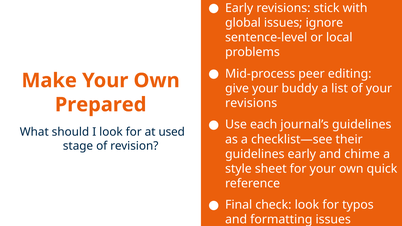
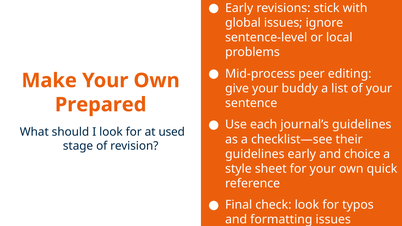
revisions at (251, 103): revisions -> sentence
chime: chime -> choice
